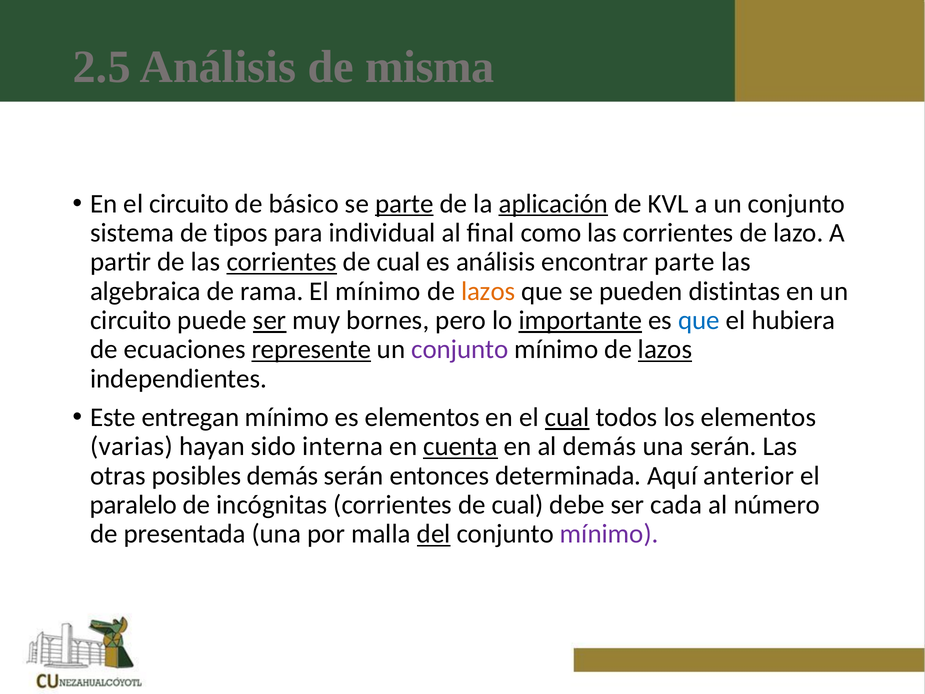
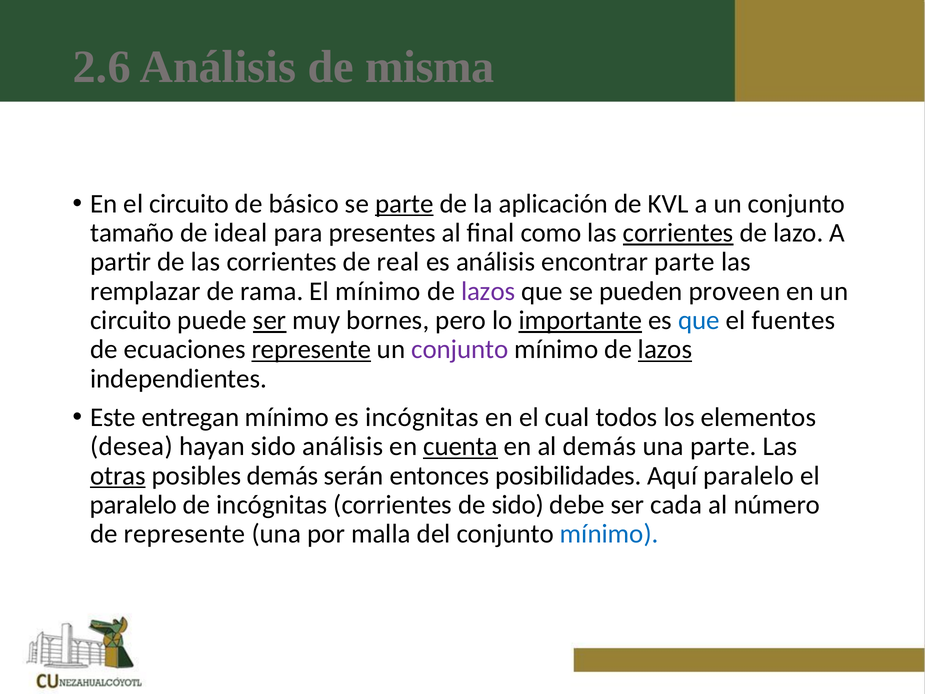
2.5: 2.5 -> 2.6
aplicación underline: present -> none
sistema: sistema -> tamaño
tipos: tipos -> ideal
individual: individual -> presentes
corrientes at (678, 233) underline: none -> present
corrientes at (282, 262) underline: present -> none
cual at (398, 262): cual -> real
algebraica: algebraica -> remplazar
lazos at (488, 291) colour: orange -> purple
distintas: distintas -> proveen
hubiera: hubiera -> fuentes
es elementos: elementos -> incógnitas
cual at (567, 417) underline: present -> none
varias: varias -> desea
sido interna: interna -> análisis
una serán: serán -> parte
otras underline: none -> present
determinada: determinada -> posibilidades
Aquí anterior: anterior -> paralelo
incógnitas corrientes de cual: cual -> sido
de presentada: presentada -> represente
del underline: present -> none
mínimo at (609, 534) colour: purple -> blue
